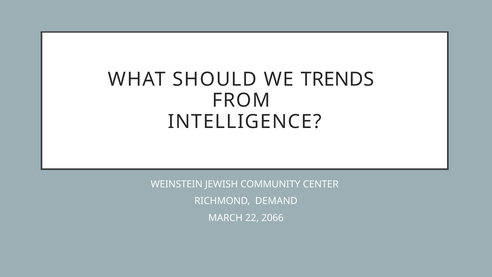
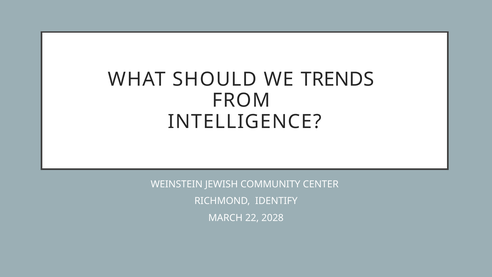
DEMAND: DEMAND -> IDENTIFY
2066: 2066 -> 2028
